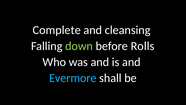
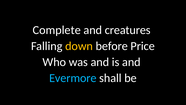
cleansing: cleansing -> creatures
down colour: light green -> yellow
Rolls: Rolls -> Price
